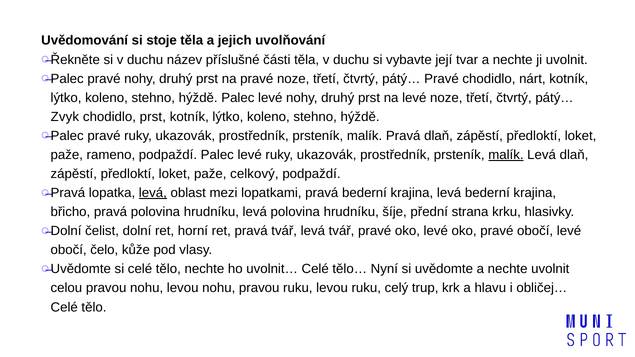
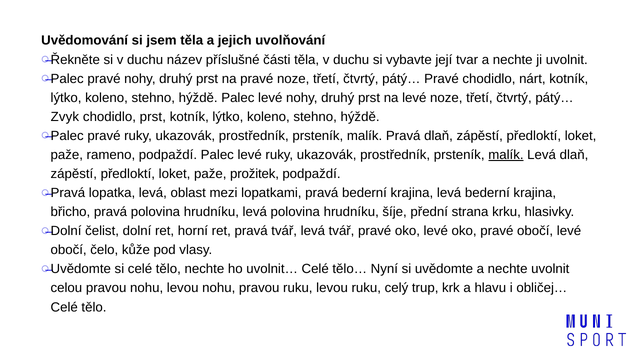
stoje: stoje -> jsem
celkový: celkový -> prožitek
levá at (153, 193) underline: present -> none
